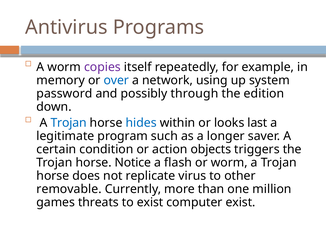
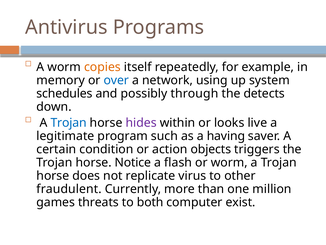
copies colour: purple -> orange
password: password -> schedules
edition: edition -> detects
hides colour: blue -> purple
last: last -> live
longer: longer -> having
removable: removable -> fraudulent
to exist: exist -> both
